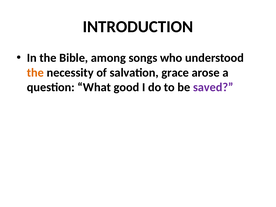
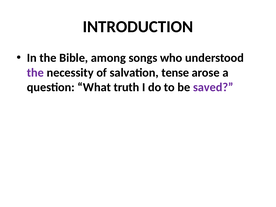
the at (35, 73) colour: orange -> purple
grace: grace -> tense
good: good -> truth
